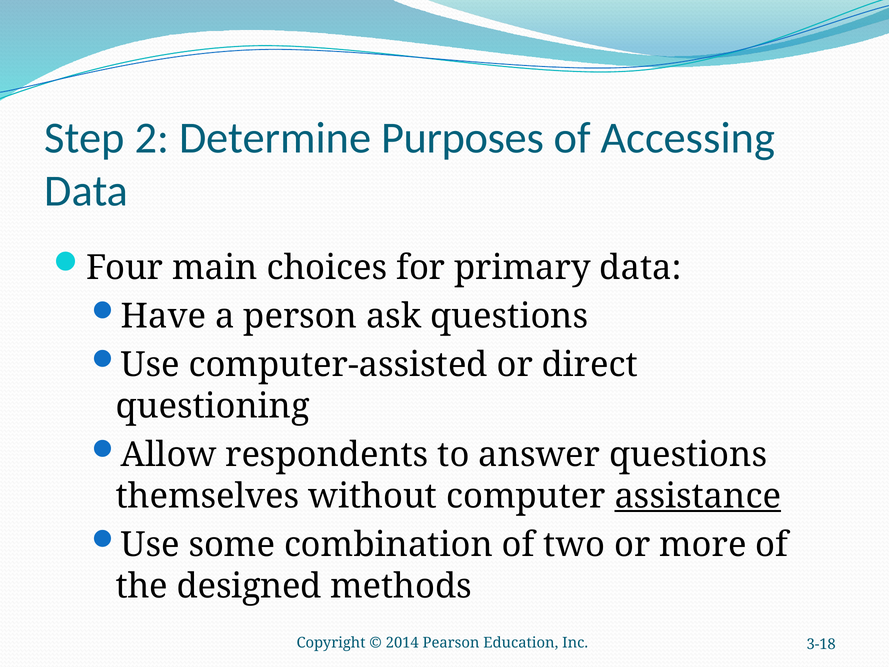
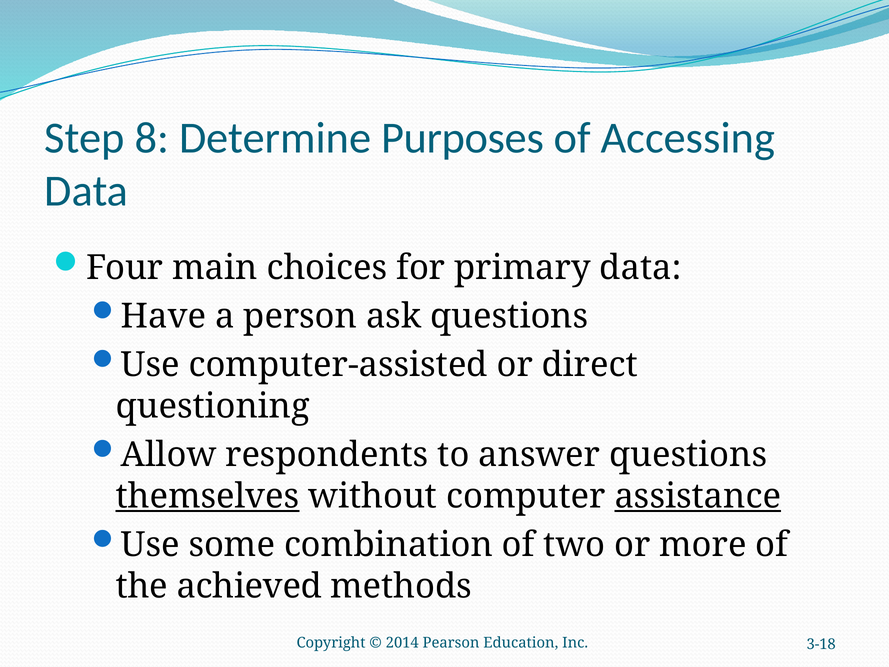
2: 2 -> 8
themselves underline: none -> present
designed: designed -> achieved
